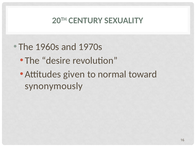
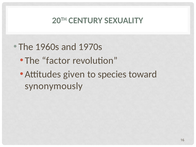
desire: desire -> factor
normal: normal -> species
